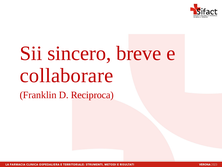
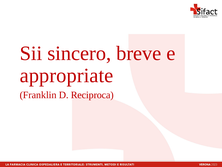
collaborare: collaborare -> appropriate
